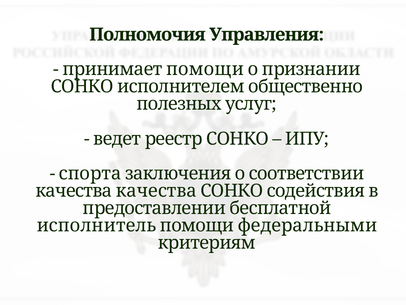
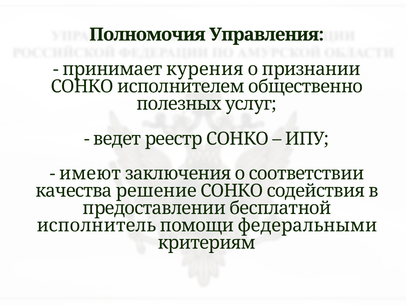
принимает помощи: помощи -> курения
спорта: спорта -> имеют
качества качества: качества -> решение
